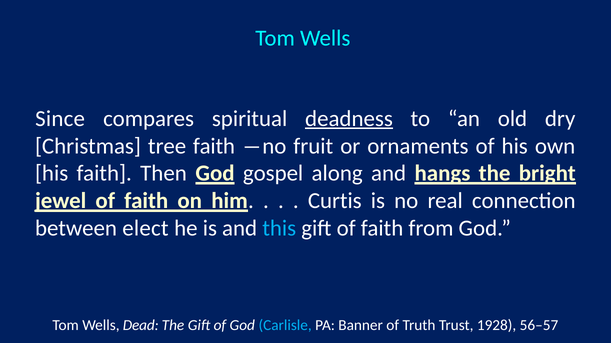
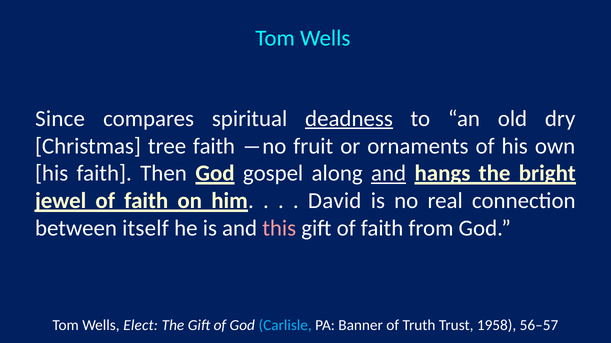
and at (389, 174) underline: none -> present
Curtis: Curtis -> David
elect: elect -> itself
this colour: light blue -> pink
Dead: Dead -> Elect
1928: 1928 -> 1958
